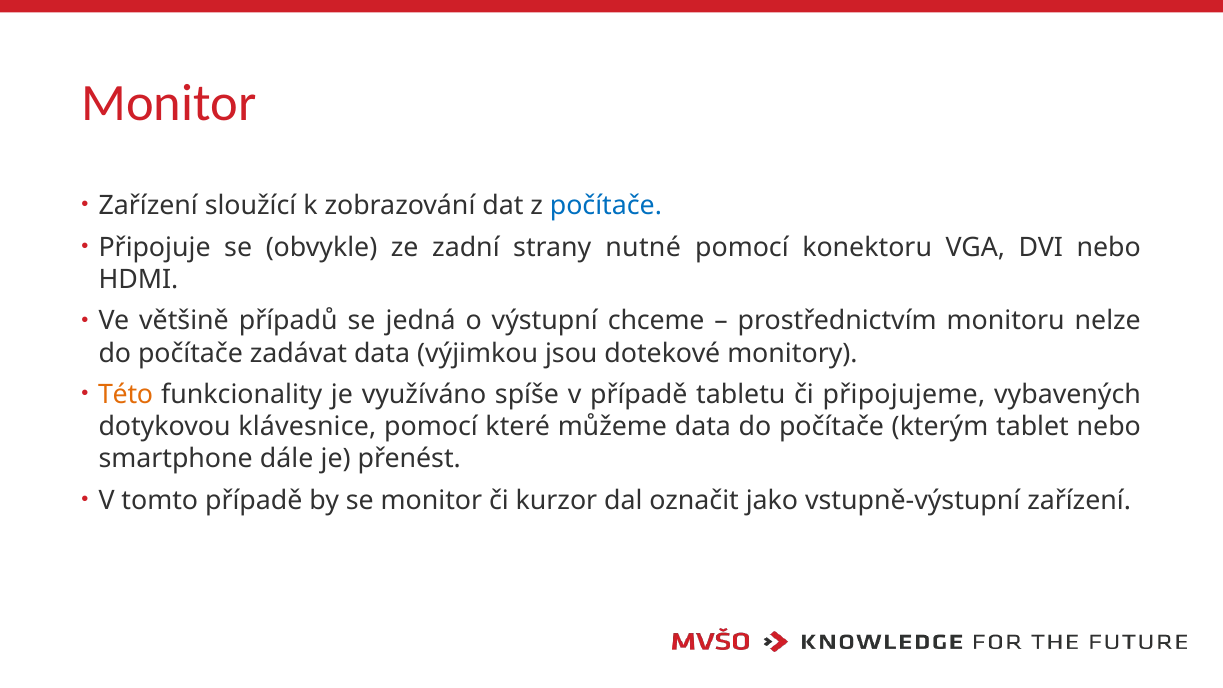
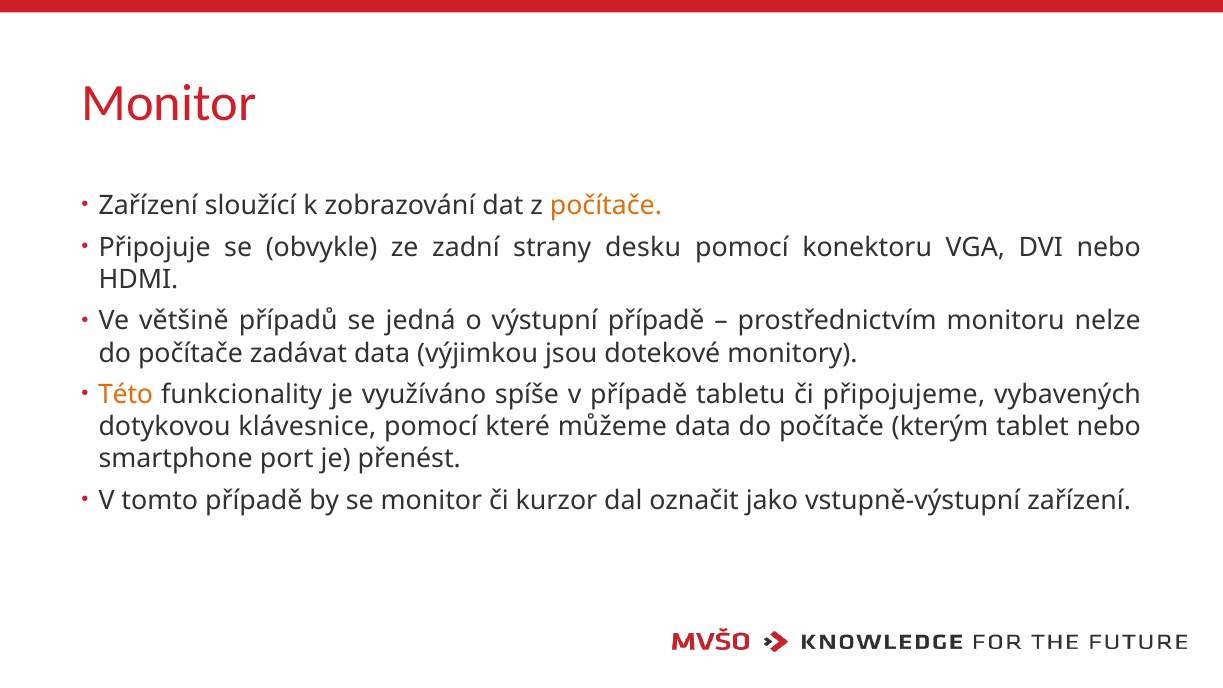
počítače at (606, 206) colour: blue -> orange
nutné: nutné -> desku
výstupní chceme: chceme -> případě
dále: dále -> port
